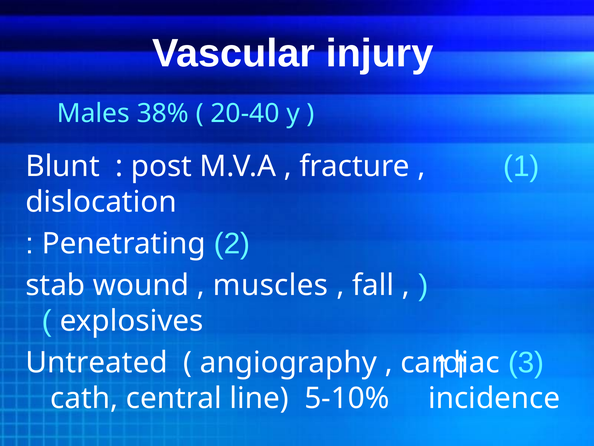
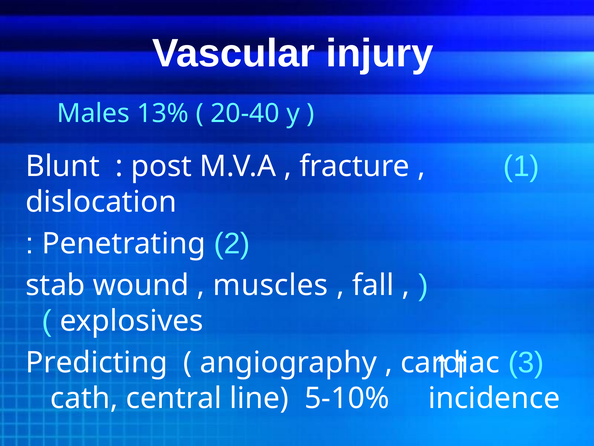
38%: 38% -> 13%
Untreated: Untreated -> Predicting
